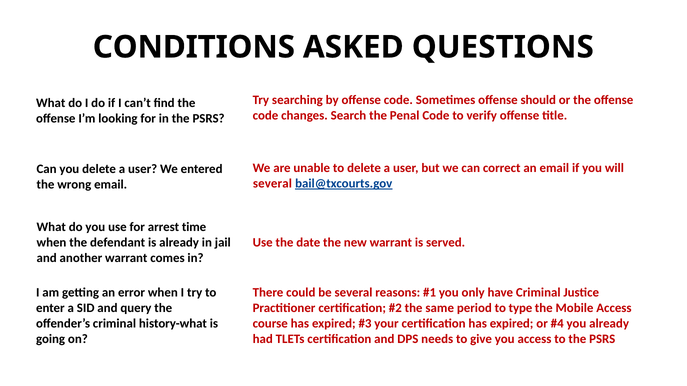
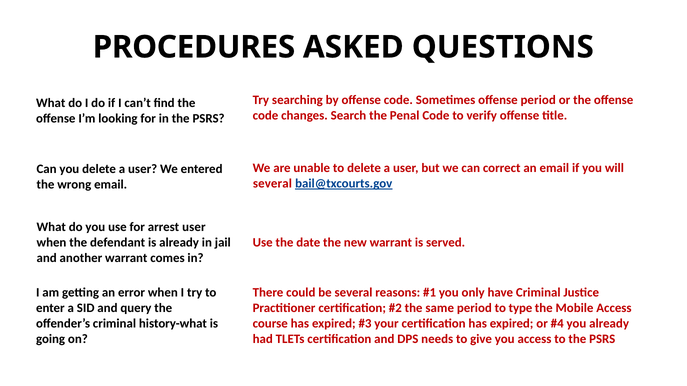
CONDITIONS: CONDITIONS -> PROCEDURES
offense should: should -> period
arrest time: time -> user
